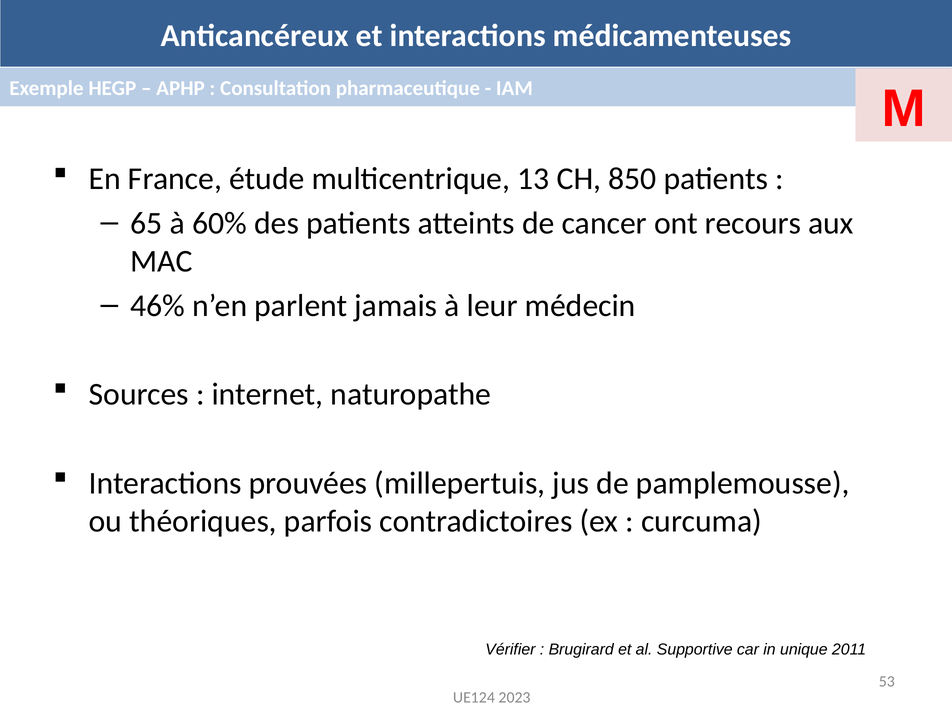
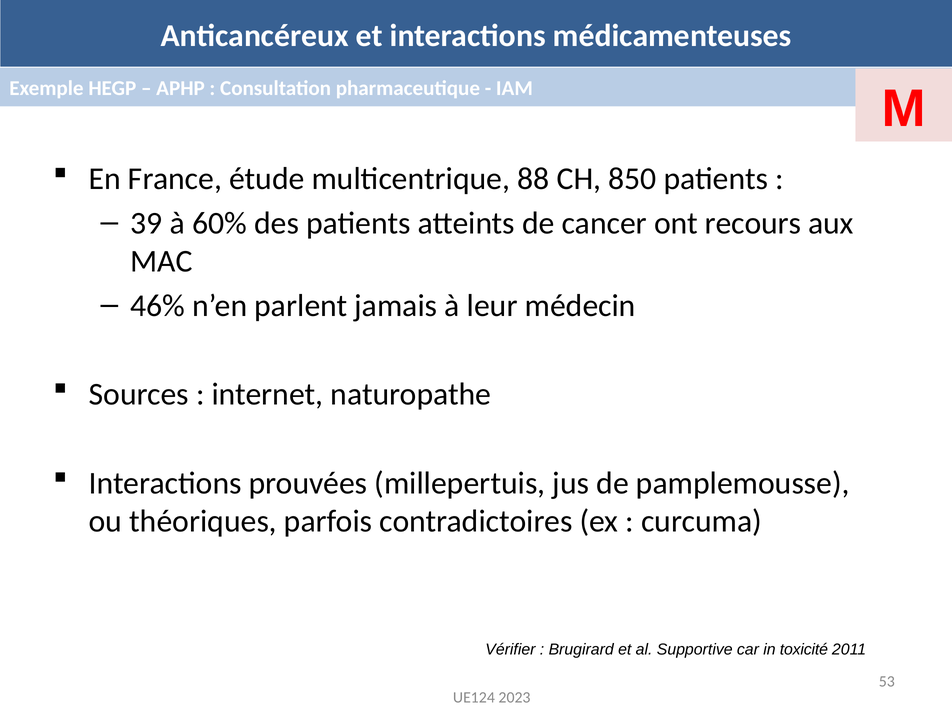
13: 13 -> 88
65: 65 -> 39
unique: unique -> toxicité
